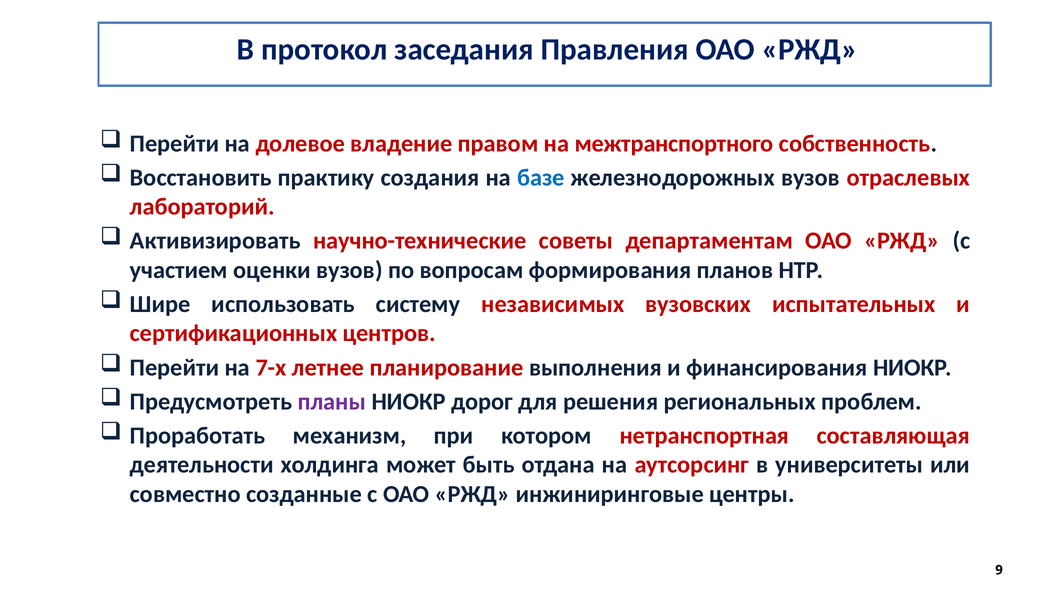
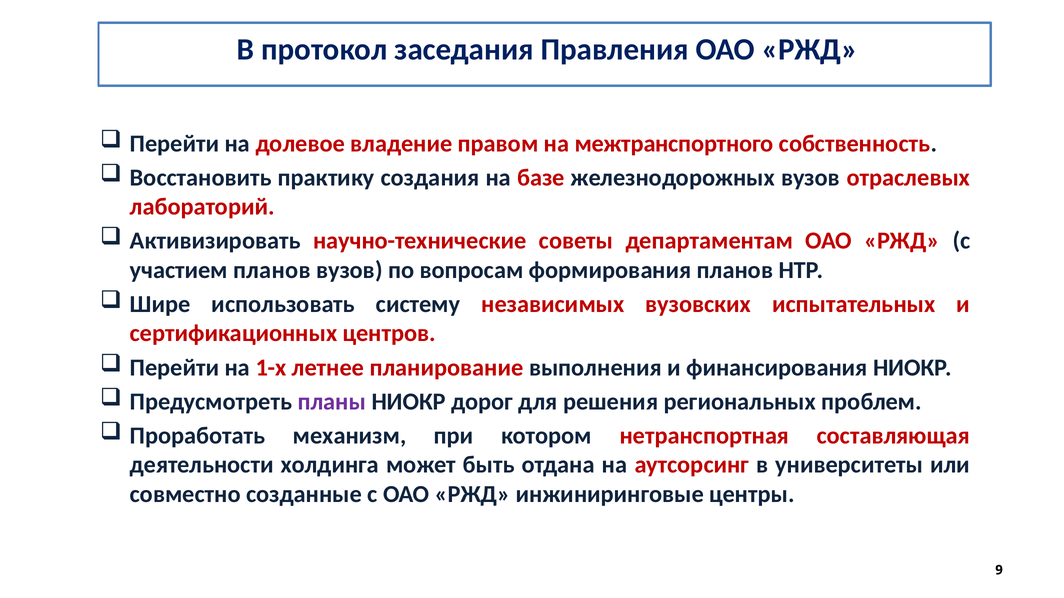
базе colour: blue -> red
участием оценки: оценки -> планов
7-х: 7-х -> 1-х
